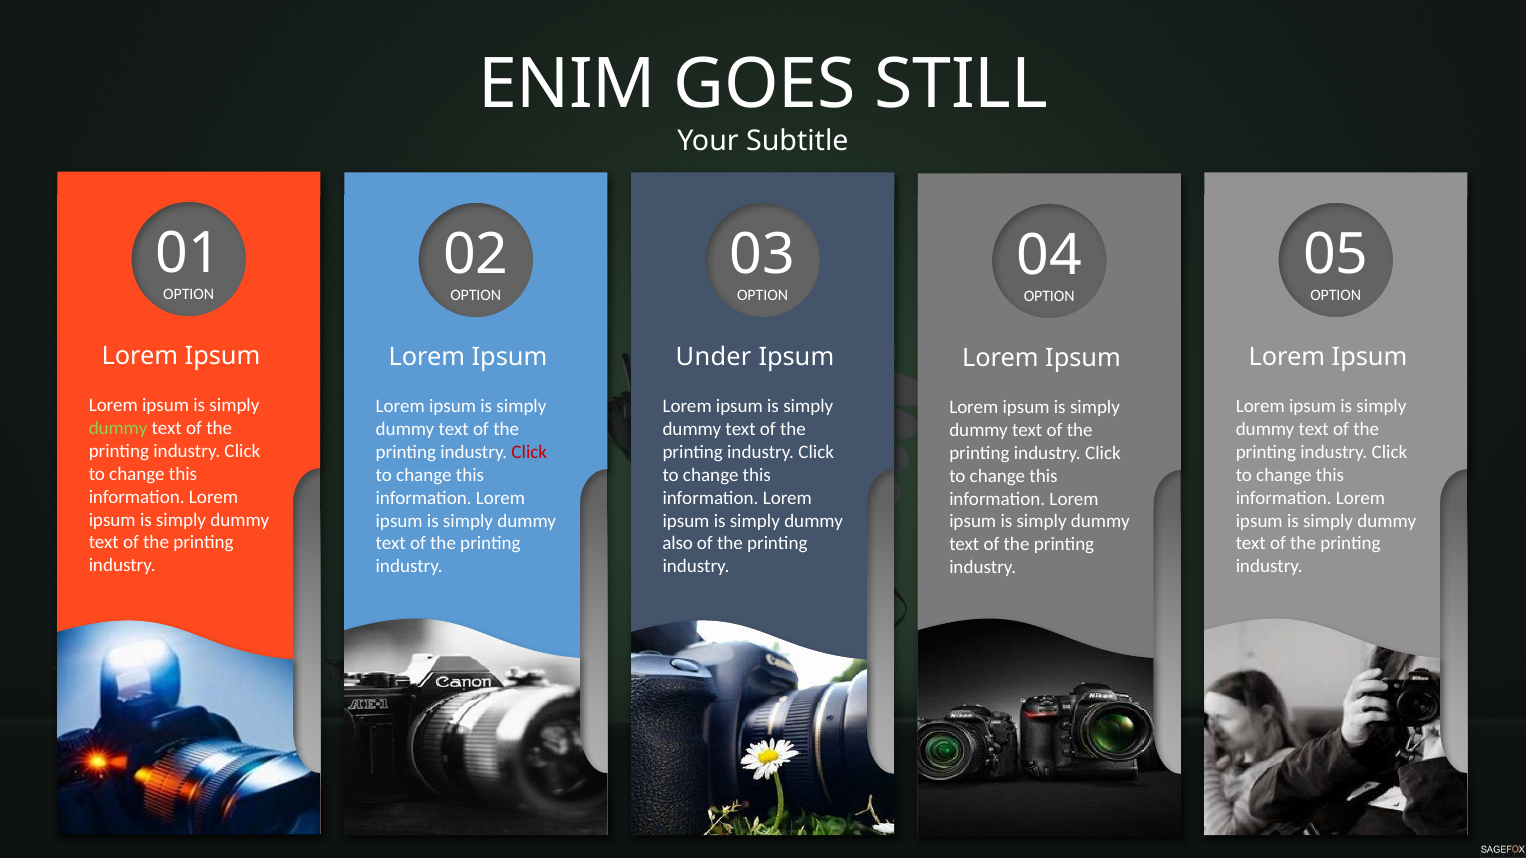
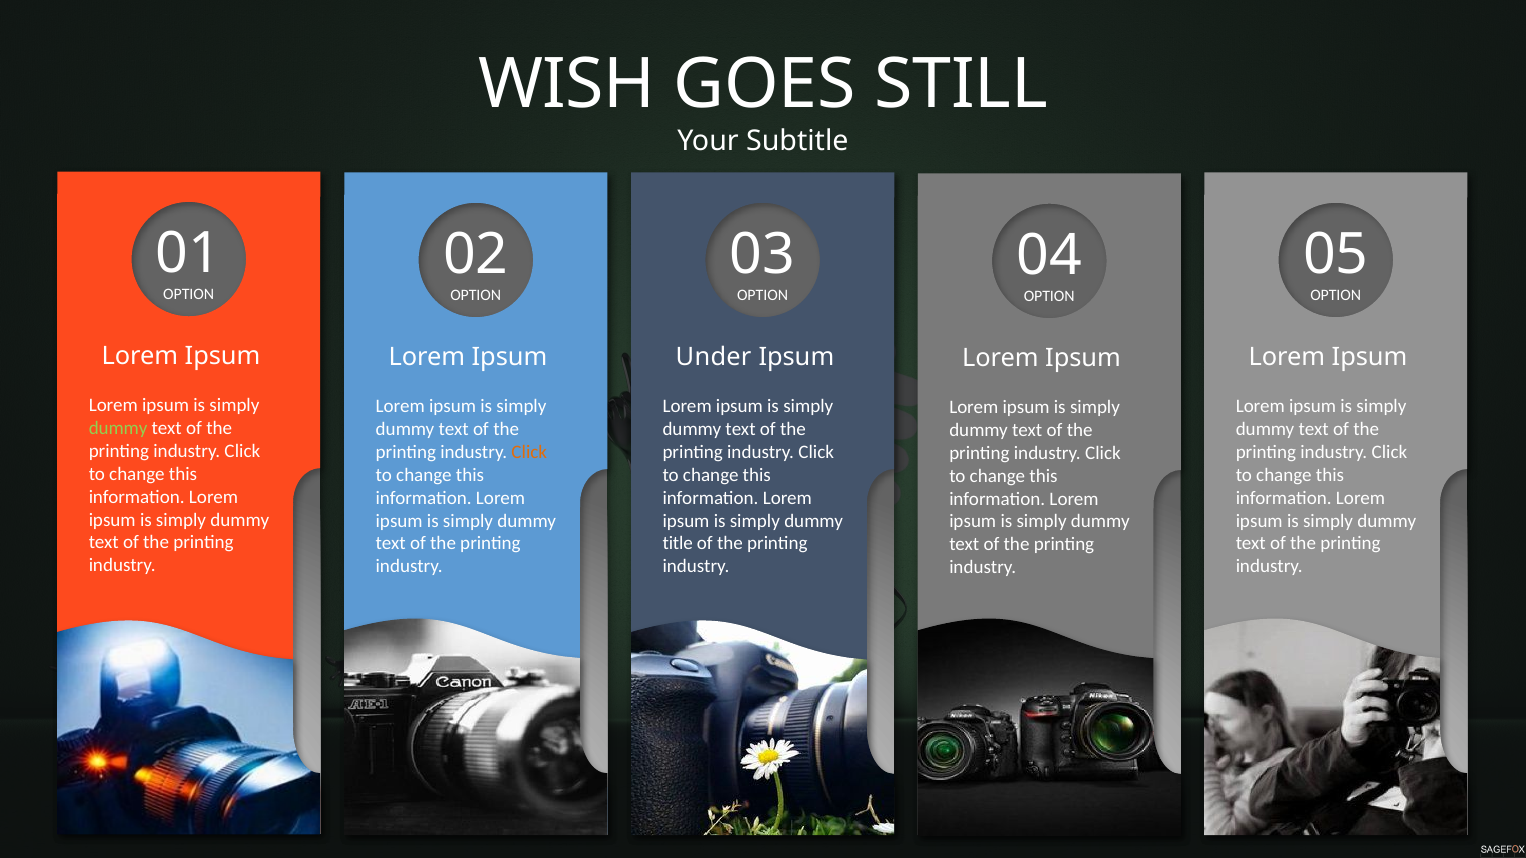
ENIM: ENIM -> WISH
Click at (529, 452) colour: red -> orange
also: also -> title
